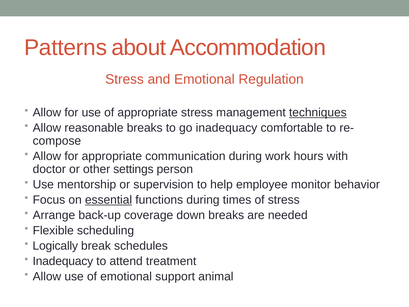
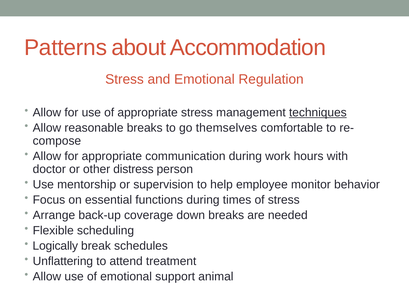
go inadequacy: inadequacy -> themselves
settings: settings -> distress
essential underline: present -> none
Inadequacy at (63, 261): Inadequacy -> Unflattering
